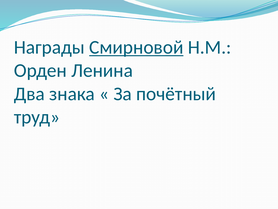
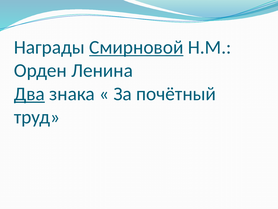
Два underline: none -> present
